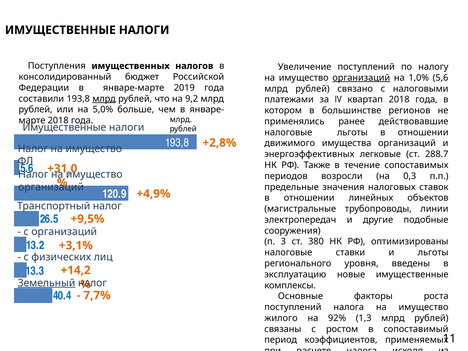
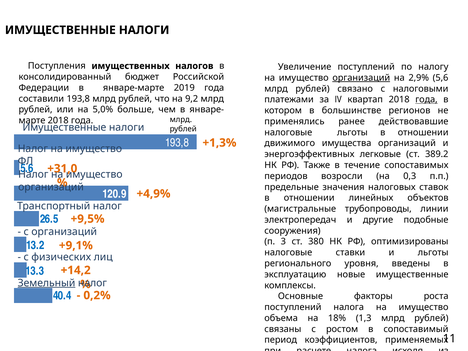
1,0%: 1,0% -> 2,9%
млрд at (104, 99) underline: present -> none
года at (426, 100) underline: none -> present
+2,8%: +2,8% -> +1,3%
288.7: 288.7 -> 389.2
+3,1%: +3,1% -> +9,1%
7,7%: 7,7% -> 0,2%
жилого at (281, 318): жилого -> объема
92%: 92% -> 18%
